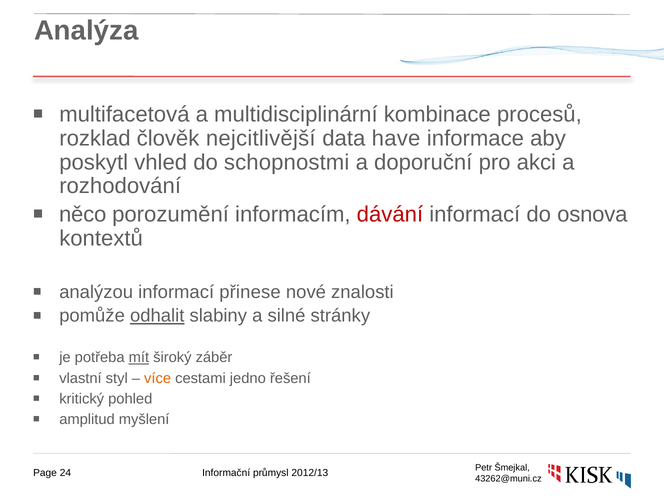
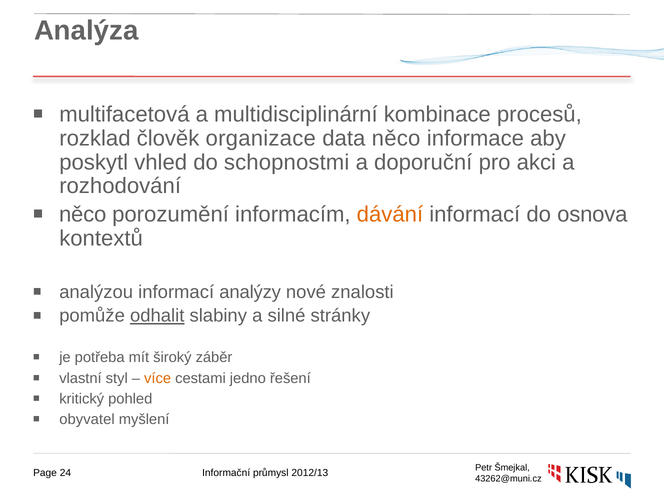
nejcitlivější: nejcitlivější -> organizace
data have: have -> něco
dávání colour: red -> orange
přinese: přinese -> analýzy
mít underline: present -> none
amplitud: amplitud -> obyvatel
